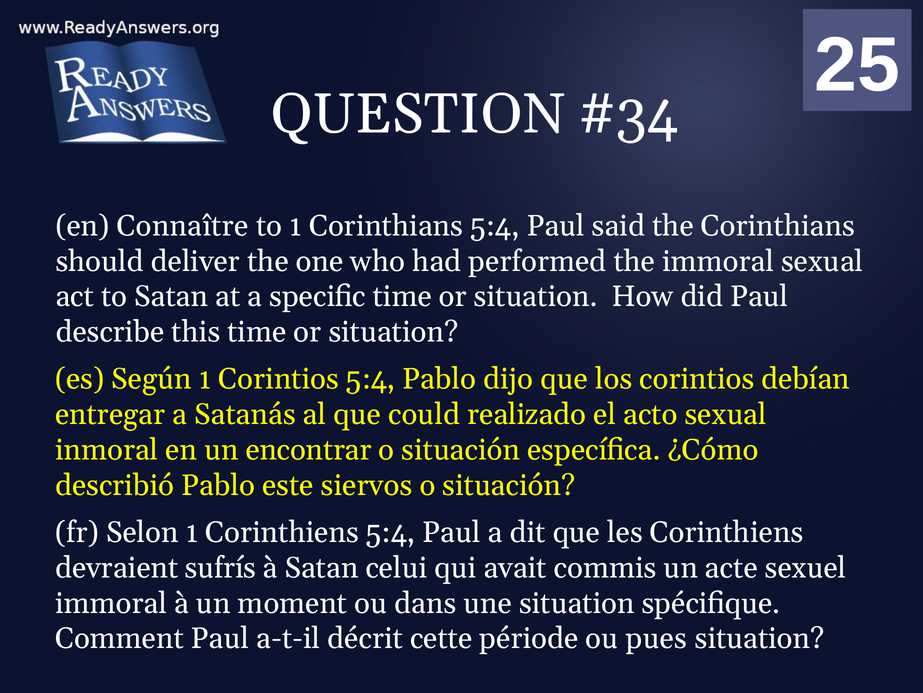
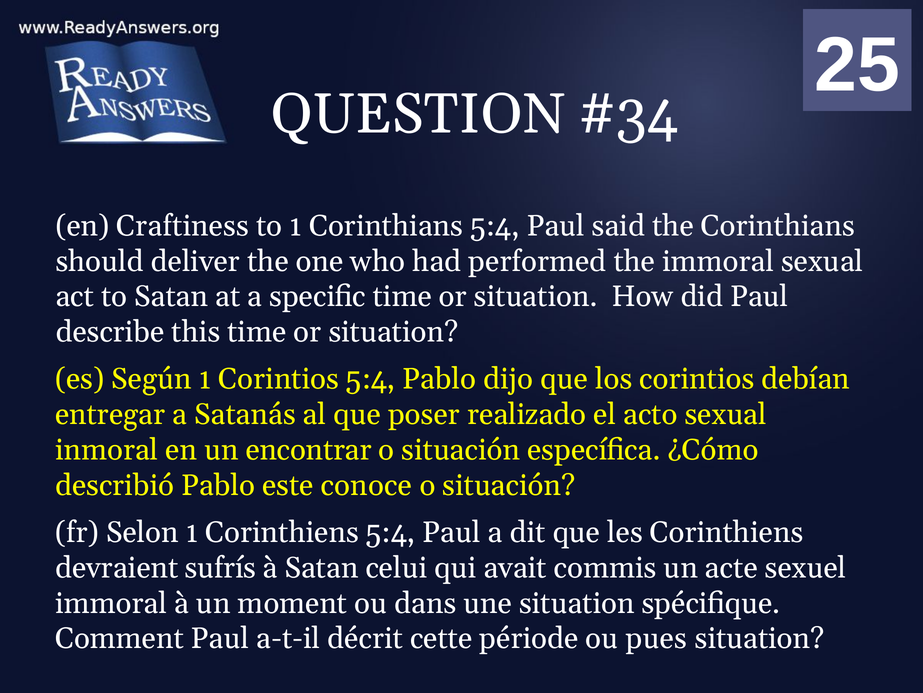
Connaître: Connaître -> Craftiness
could: could -> poser
siervos: siervos -> conoce
